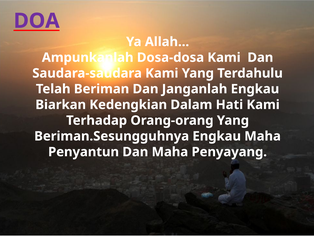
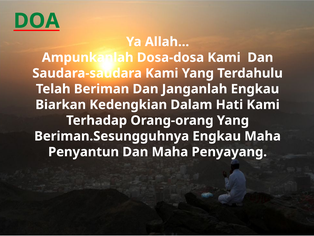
DOA colour: purple -> green
